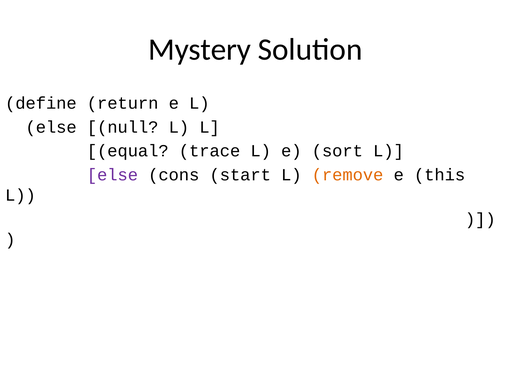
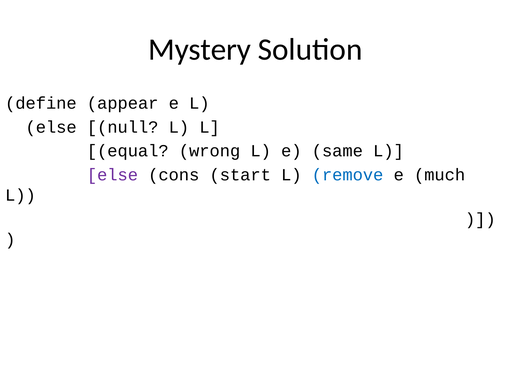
return: return -> appear
trace: trace -> wrong
sort: sort -> same
remove colour: orange -> blue
this: this -> much
